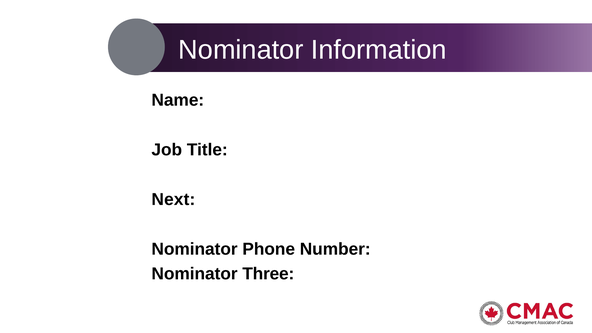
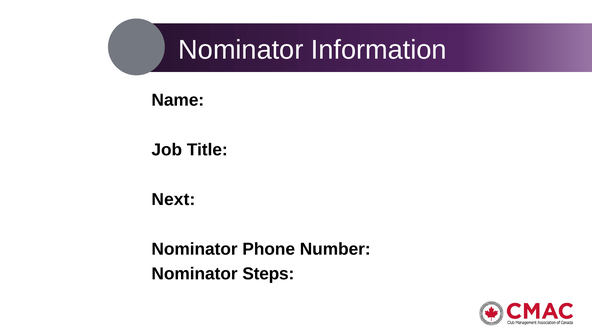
Three: Three -> Steps
